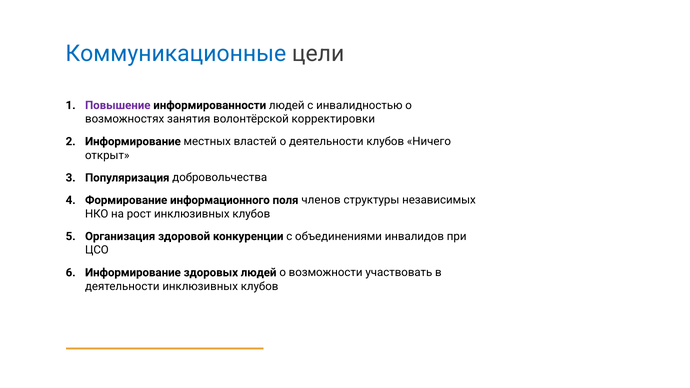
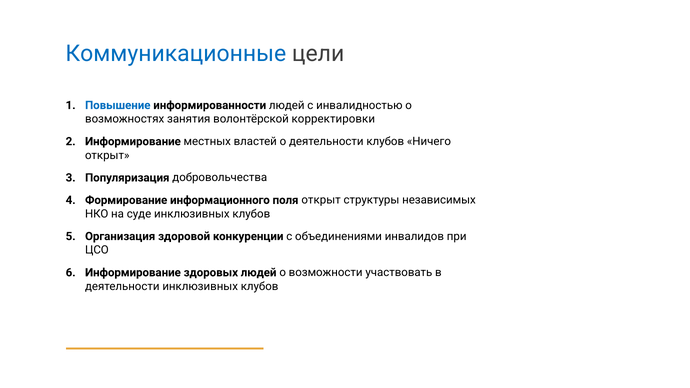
Повышение colour: purple -> blue
поля членов: членов -> открыт
рост: рост -> суде
